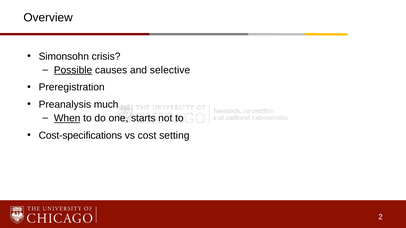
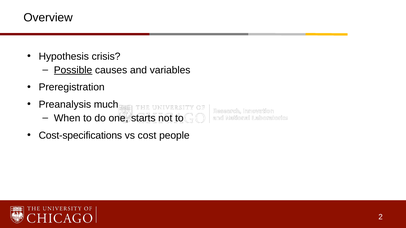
Simonsohn: Simonsohn -> Hypothesis
selective: selective -> variables
When underline: present -> none
setting: setting -> people
